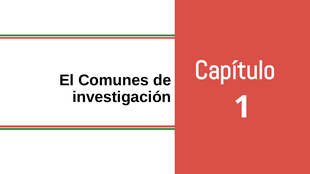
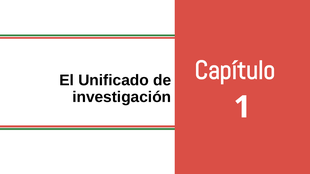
Comunes: Comunes -> Unificado
